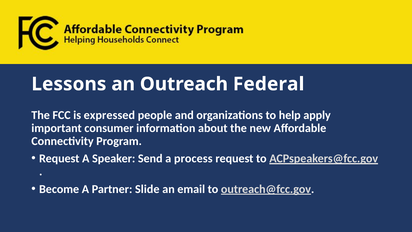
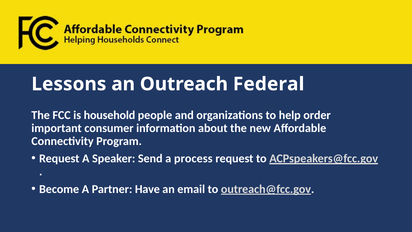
expressed: expressed -> household
apply: apply -> order
Slide: Slide -> Have
